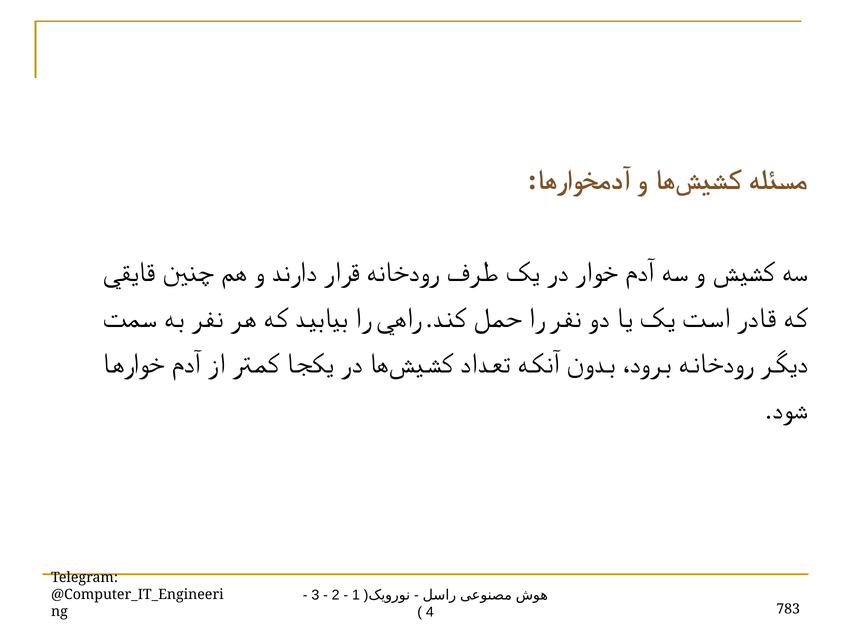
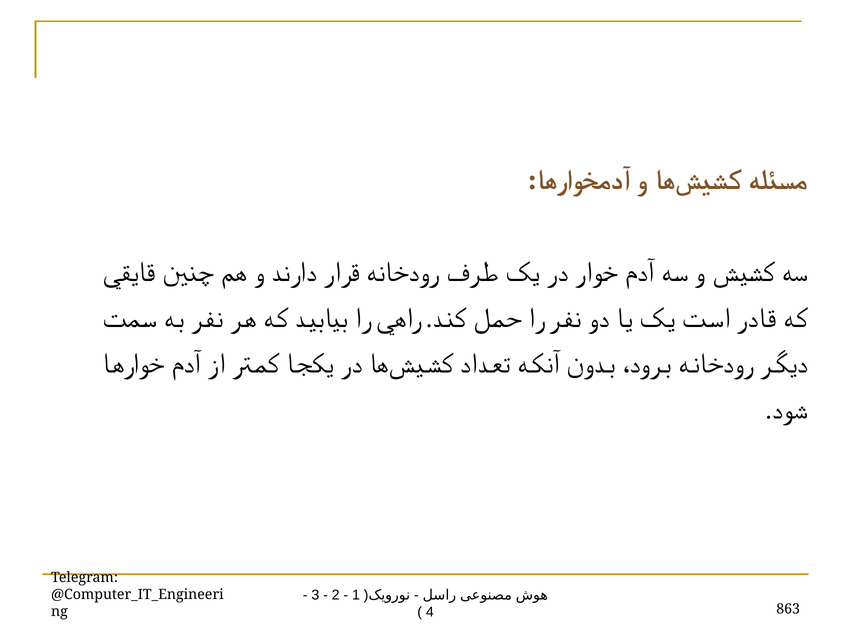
783: 783 -> 863
